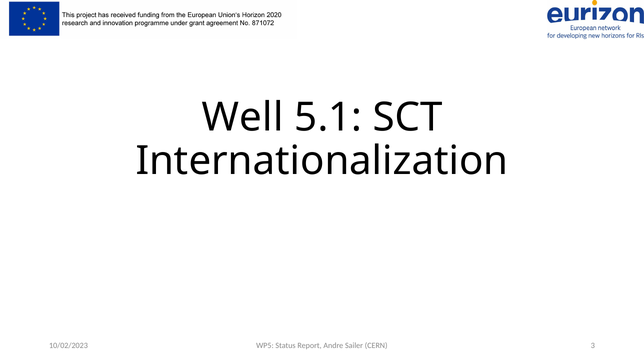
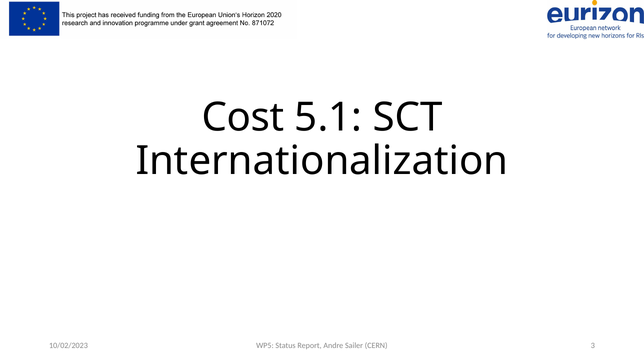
Well: Well -> Cost
